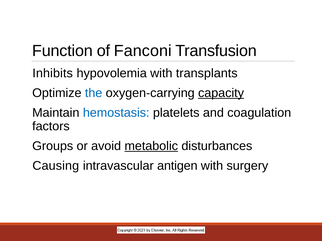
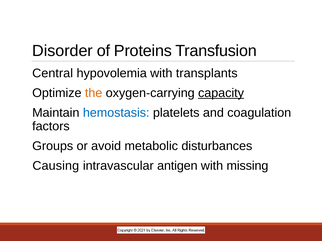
Function: Function -> Disorder
Fanconi: Fanconi -> Proteins
Inhibits: Inhibits -> Central
the colour: blue -> orange
metabolic underline: present -> none
surgery: surgery -> missing
